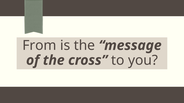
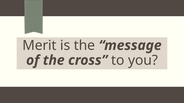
From: From -> Merit
